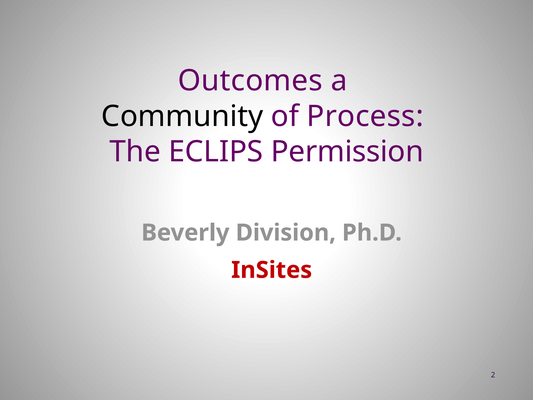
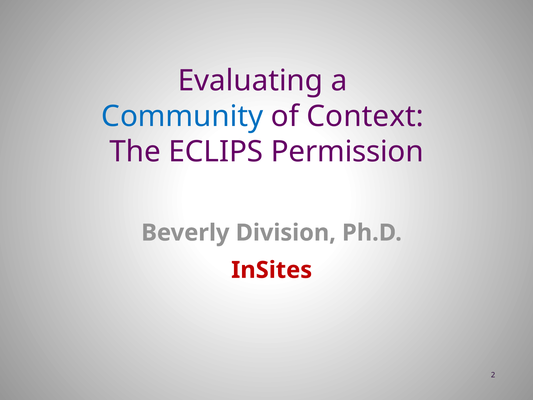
Outcomes: Outcomes -> Evaluating
Community colour: black -> blue
Process: Process -> Context
